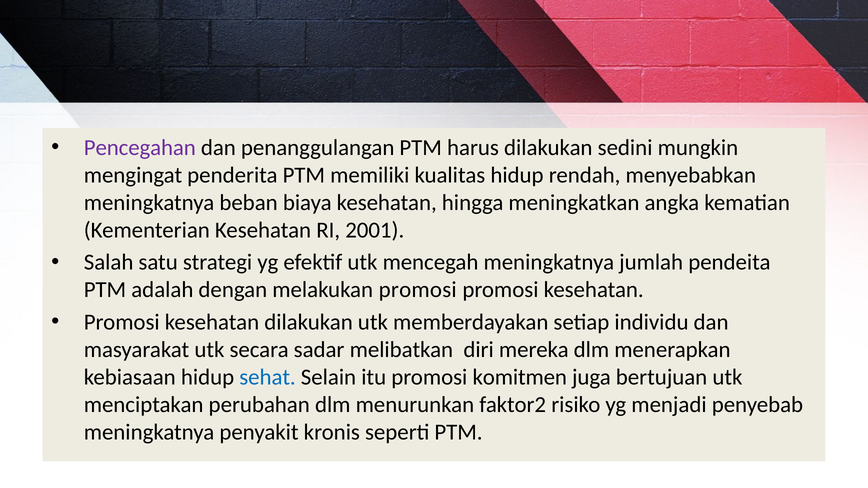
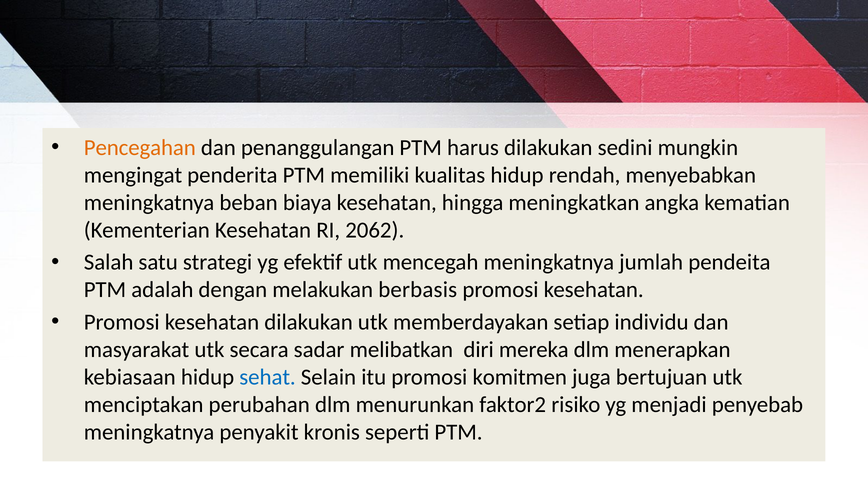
Pencegahan colour: purple -> orange
2001: 2001 -> 2062
melakukan promosi: promosi -> berbasis
